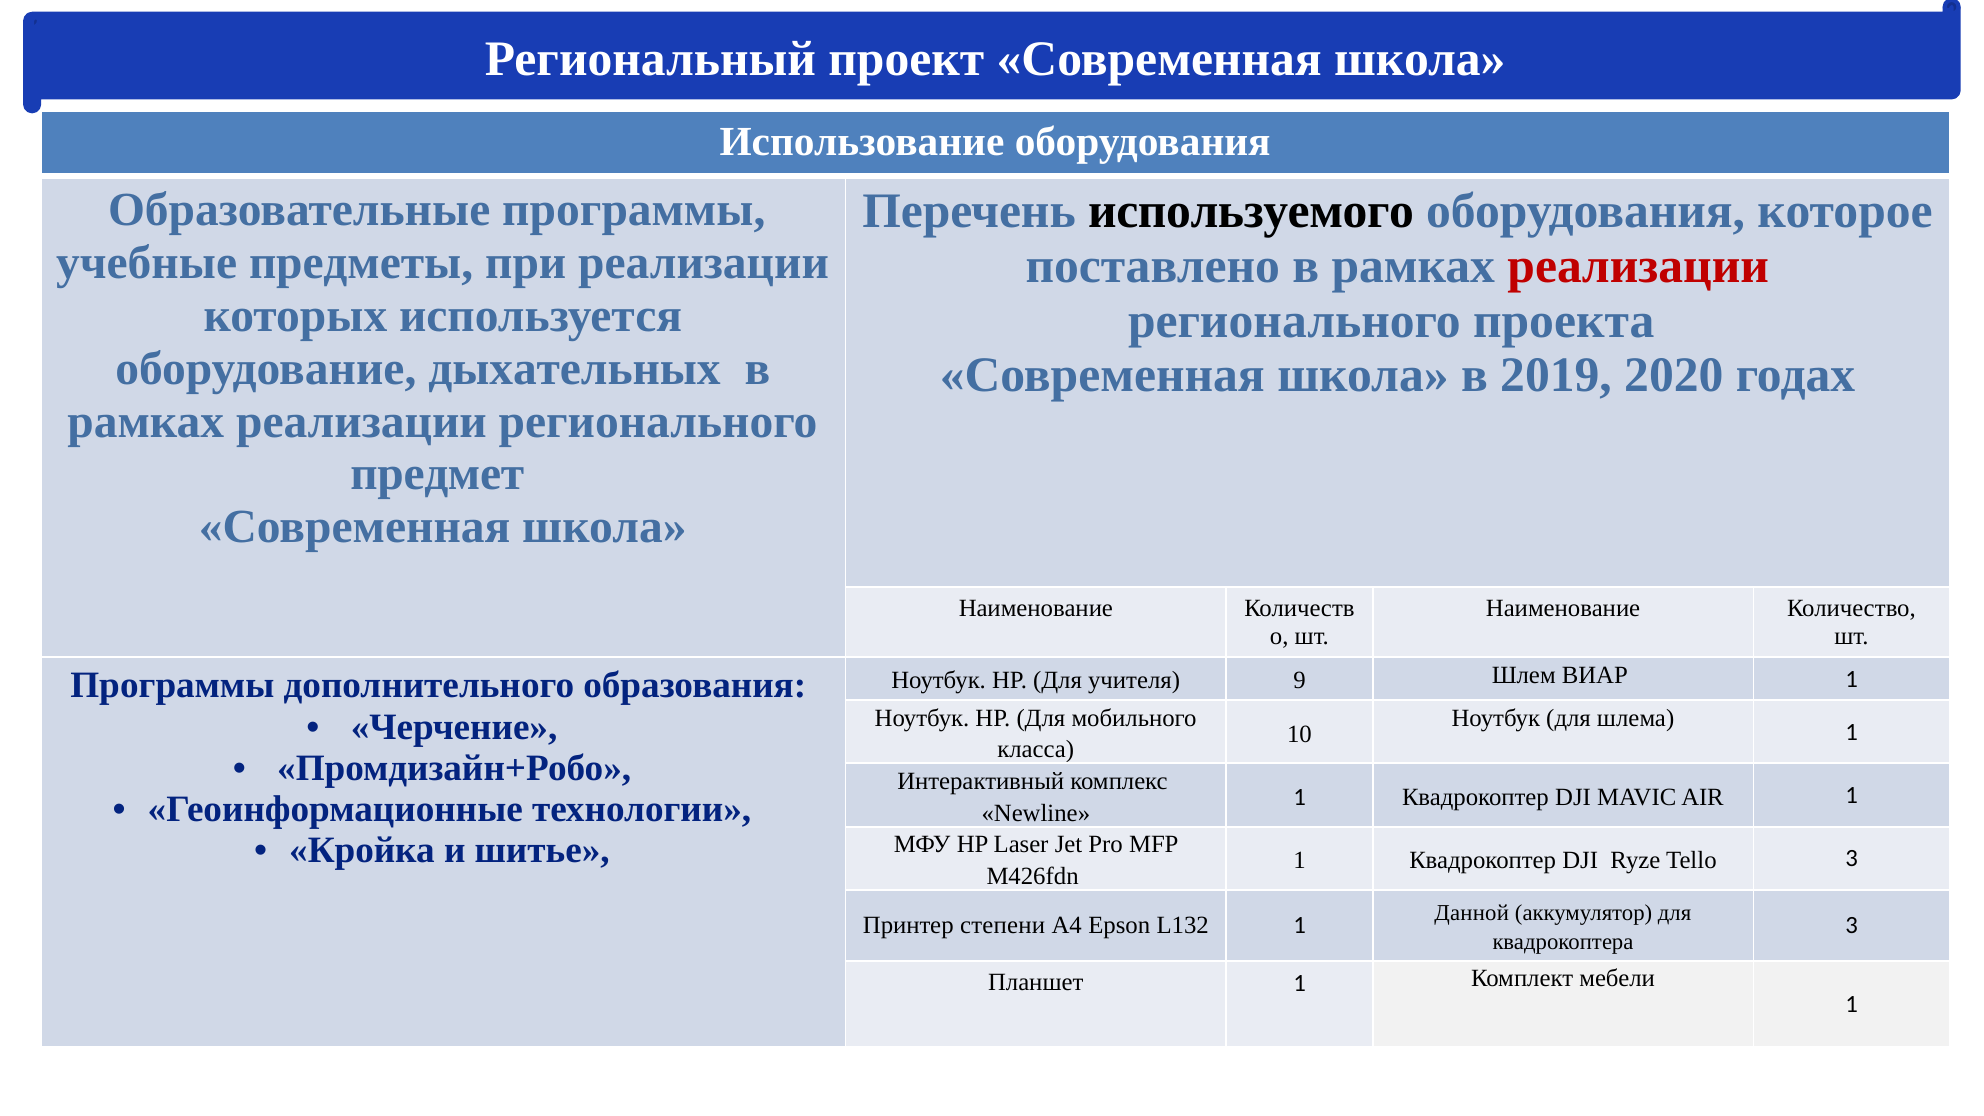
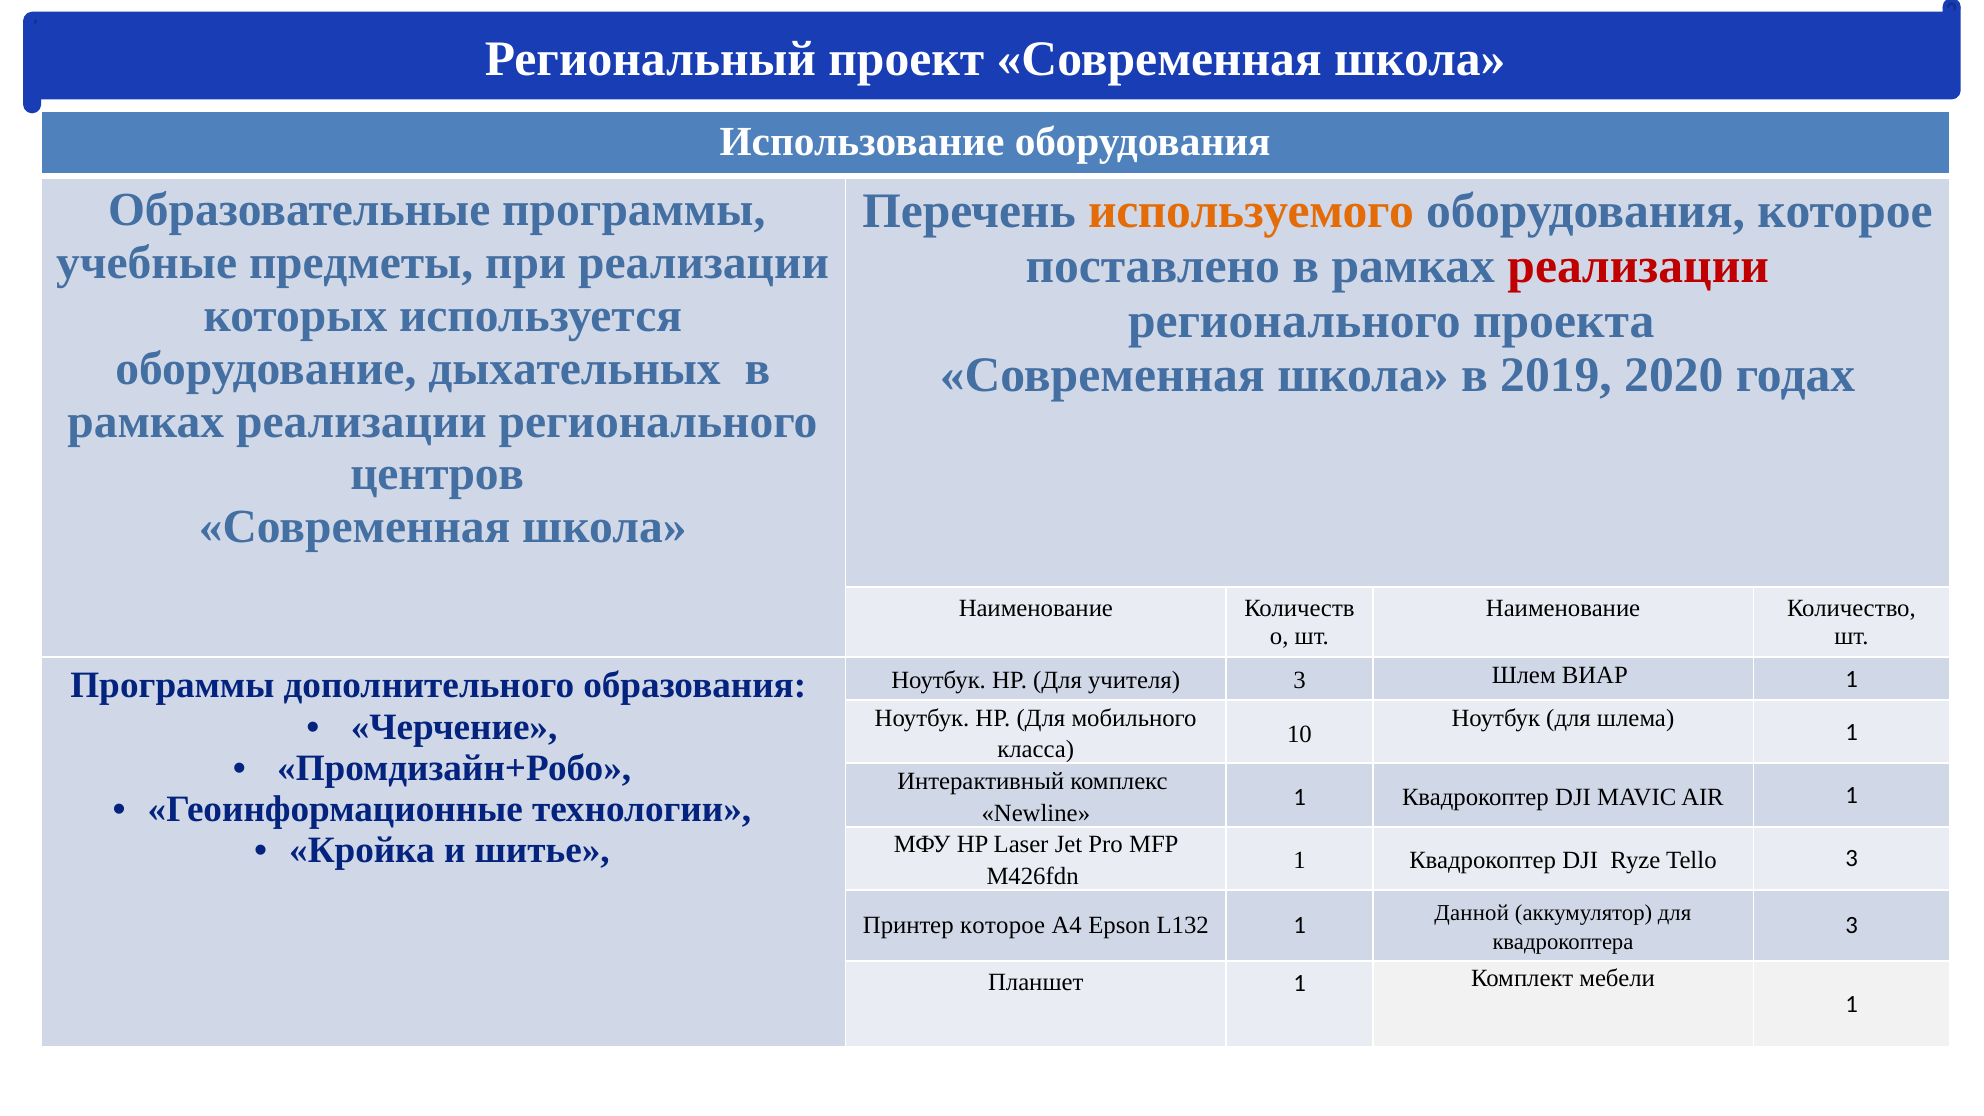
используемого colour: black -> orange
предмет: предмет -> центров
учителя 9: 9 -> 3
Принтер степени: степени -> которое
